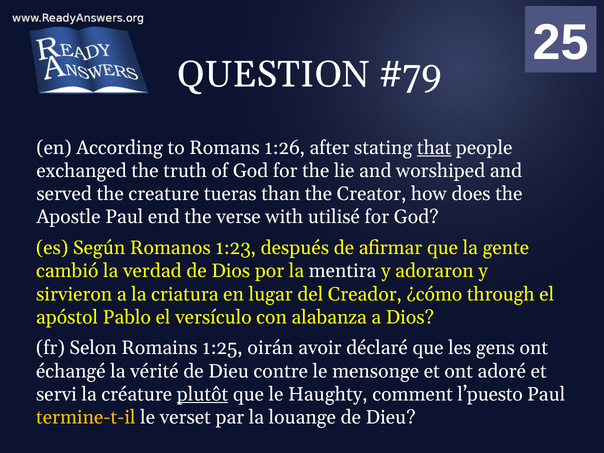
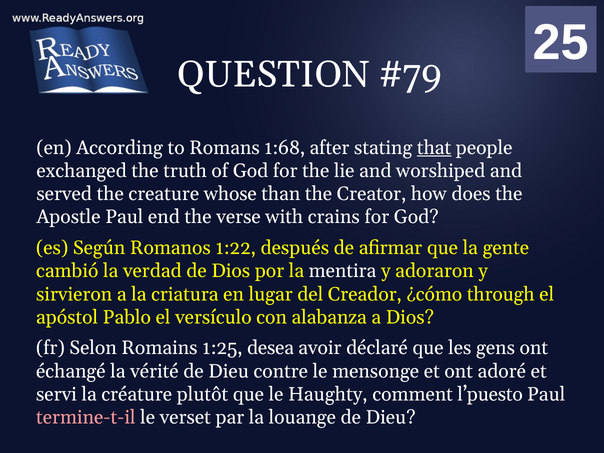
1:26: 1:26 -> 1:68
tueras: tueras -> whose
utilisé: utilisé -> crains
1:23: 1:23 -> 1:22
oirán: oirán -> desea
plutôt underline: present -> none
termine-t-il colour: yellow -> pink
